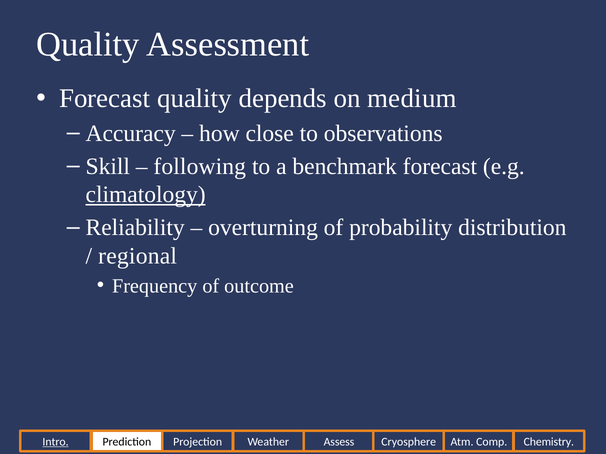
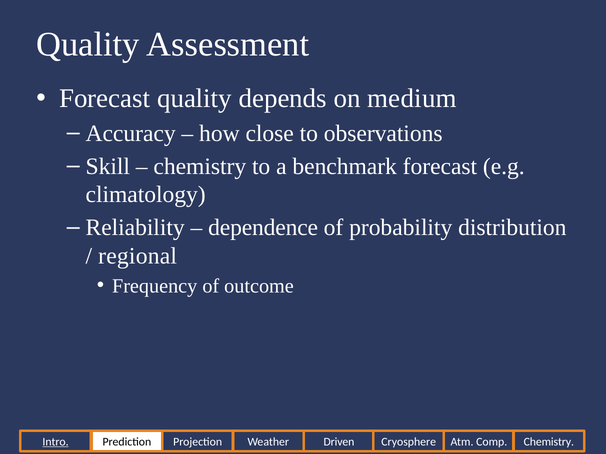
following at (200, 167): following -> chemistry
climatology underline: present -> none
overturning: overturning -> dependence
Assess: Assess -> Driven
